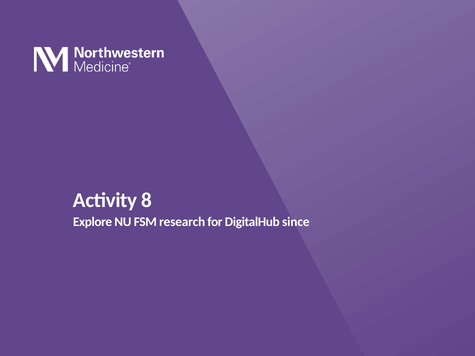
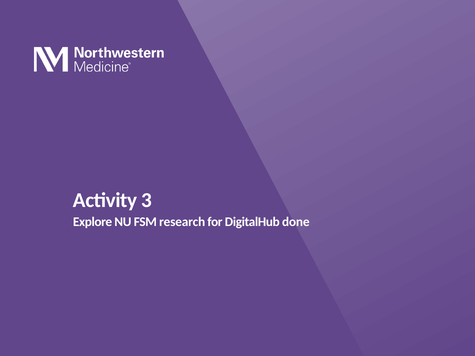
8: 8 -> 3
since: since -> done
